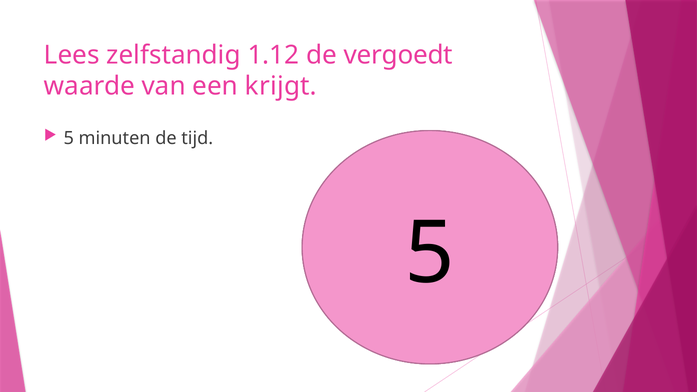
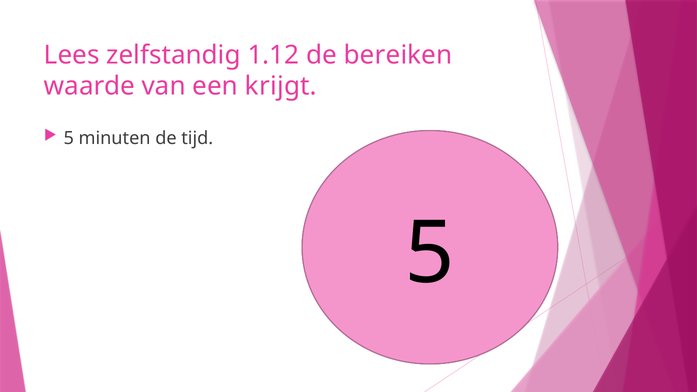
vergoedt: vergoedt -> bereiken
